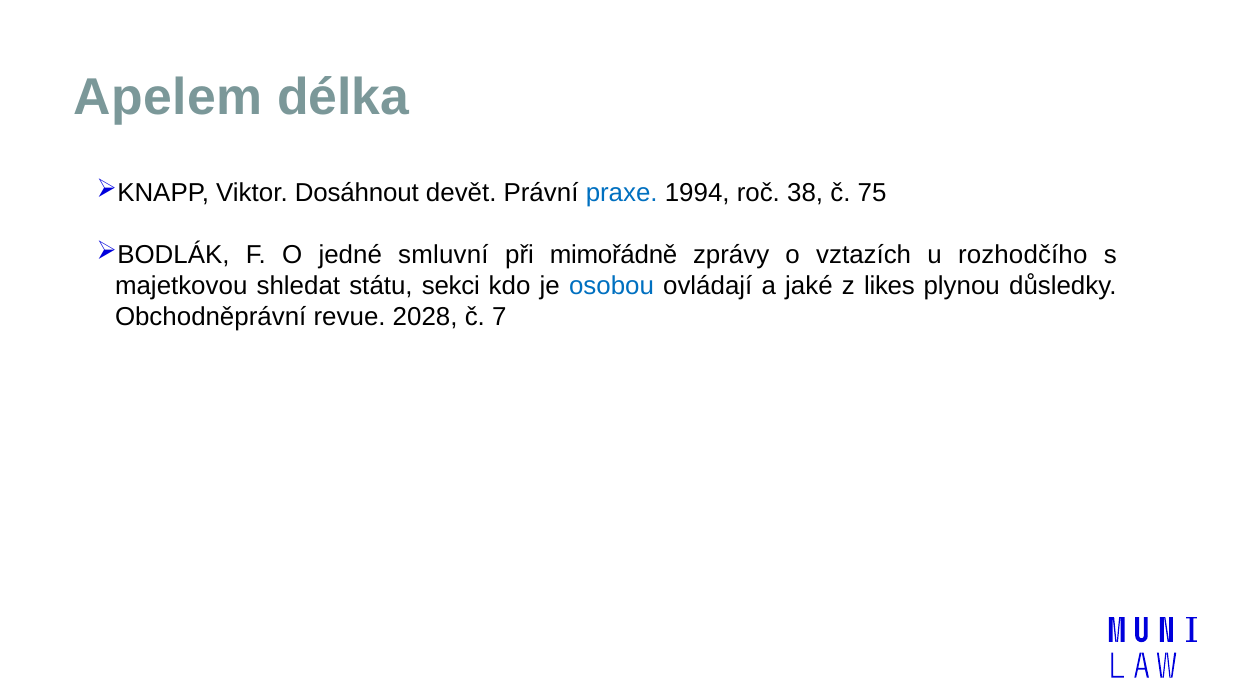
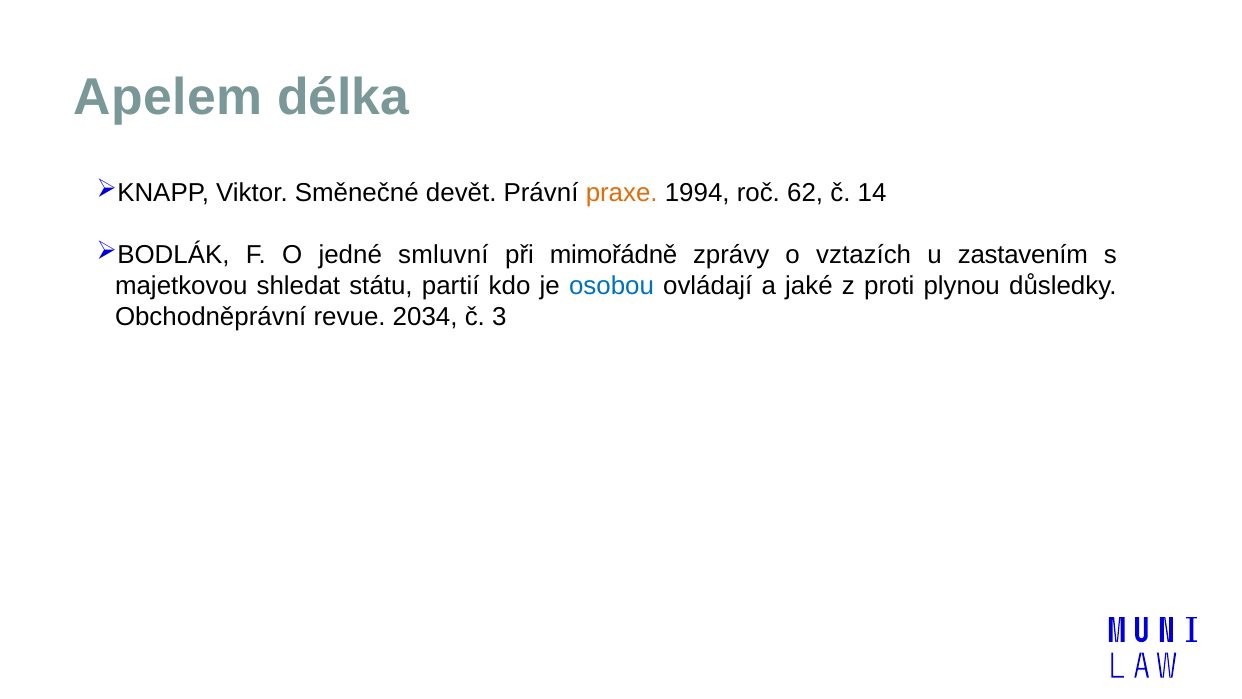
Dosáhnout: Dosáhnout -> Směnečné
praxe colour: blue -> orange
38: 38 -> 62
75: 75 -> 14
rozhodčího: rozhodčího -> zastavením
sekci: sekci -> partií
likes: likes -> proti
2028: 2028 -> 2034
7: 7 -> 3
